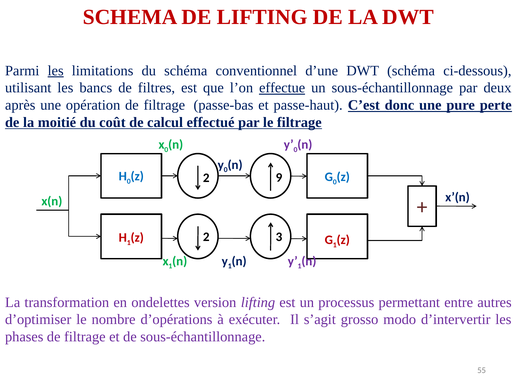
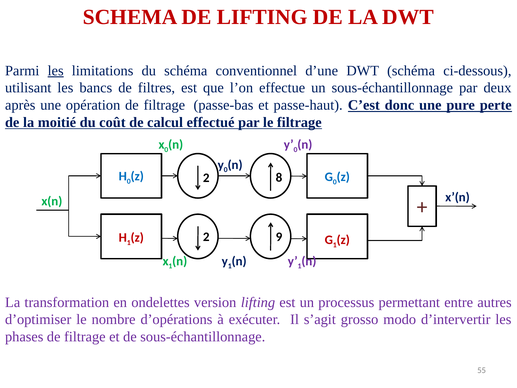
effectue underline: present -> none
9: 9 -> 8
3: 3 -> 9
